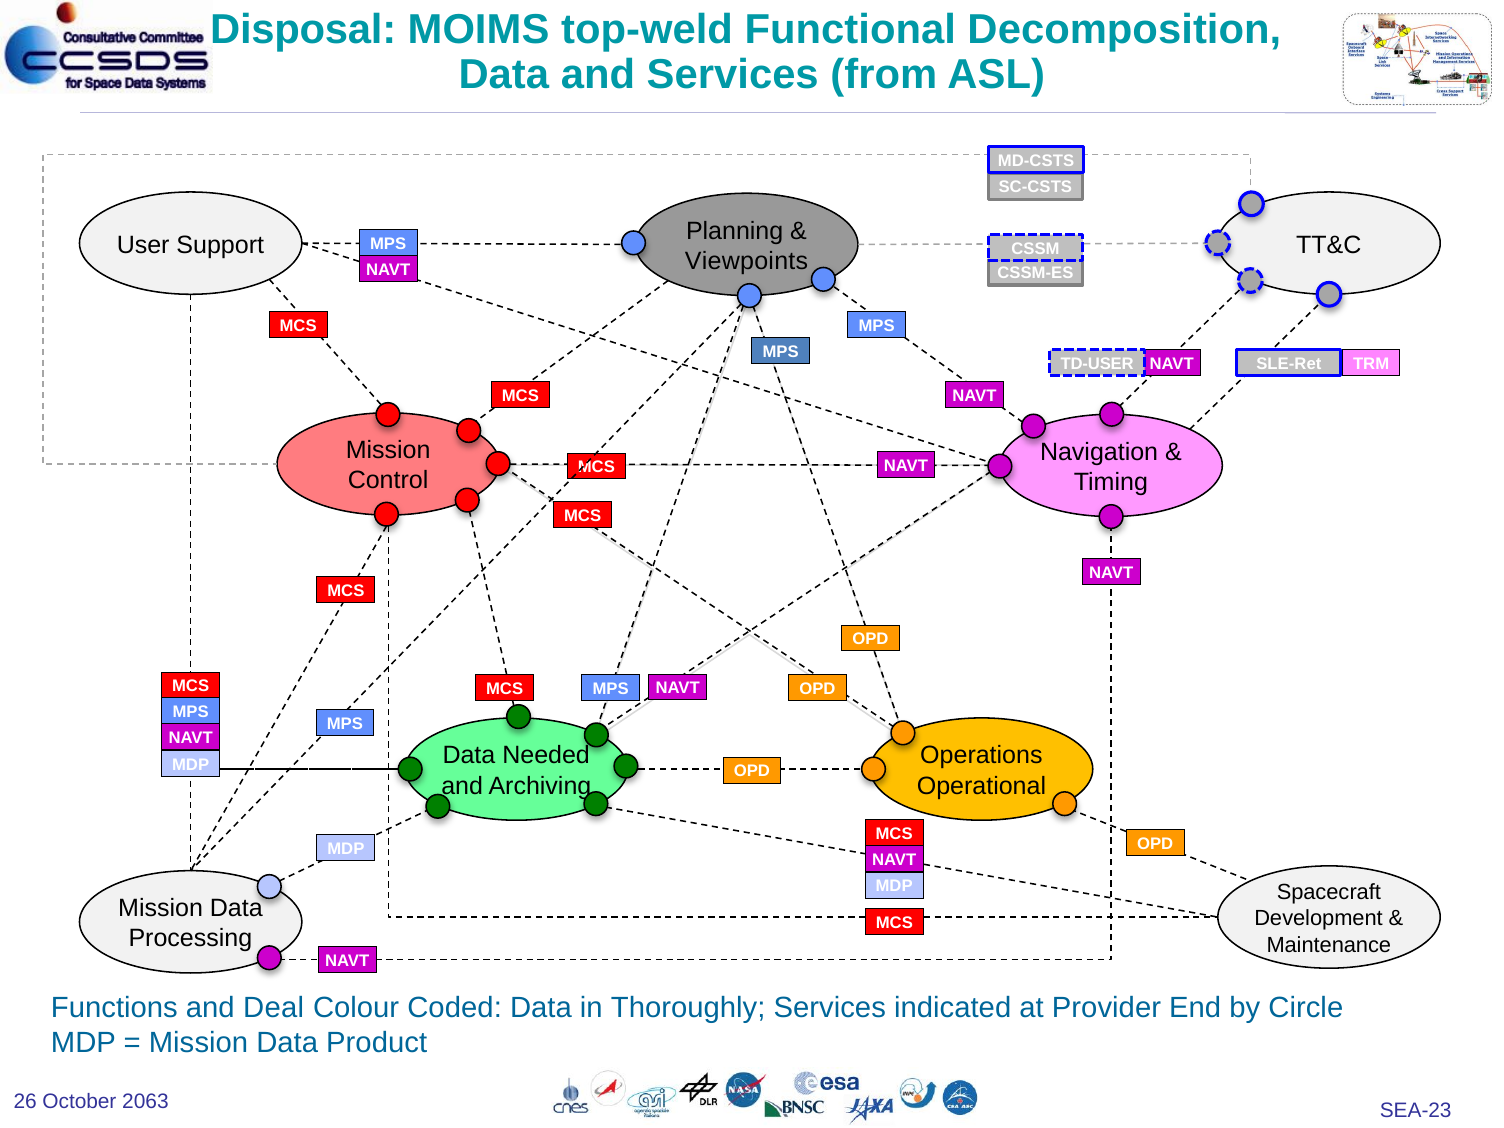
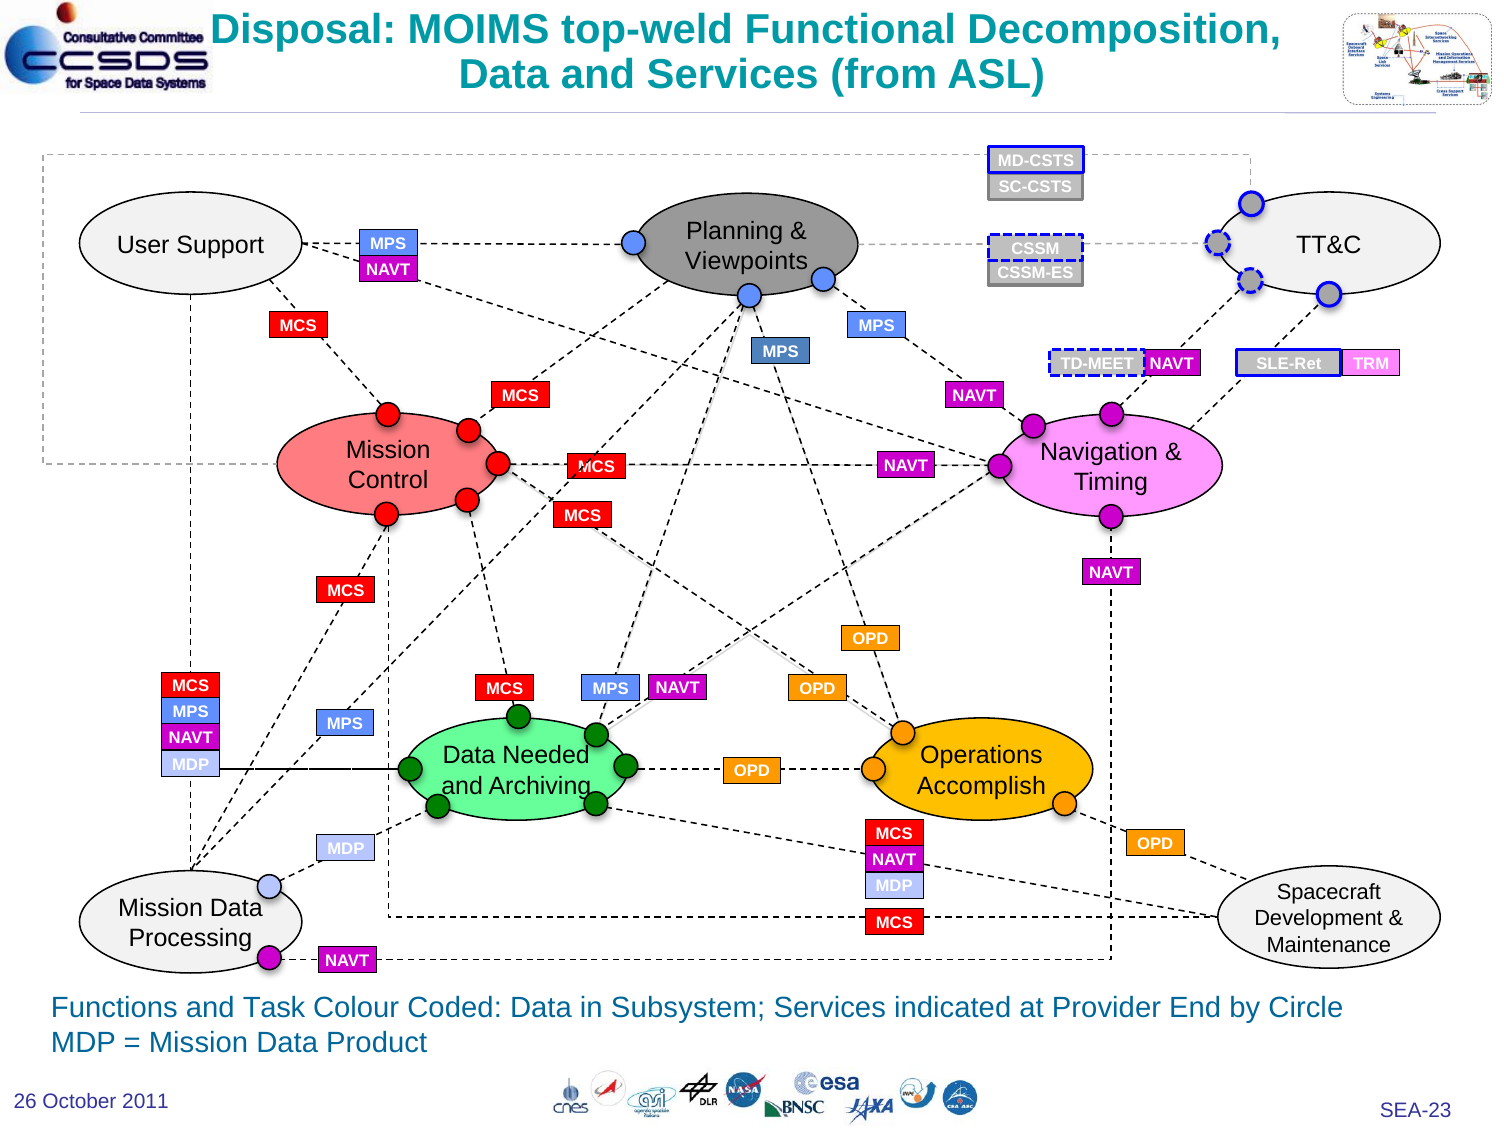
TD-USER: TD-USER -> TD-MEET
Operational: Operational -> Accomplish
Deal: Deal -> Task
Thoroughly: Thoroughly -> Subsystem
2063: 2063 -> 2011
